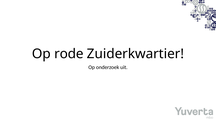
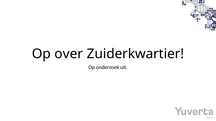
rode: rode -> over
